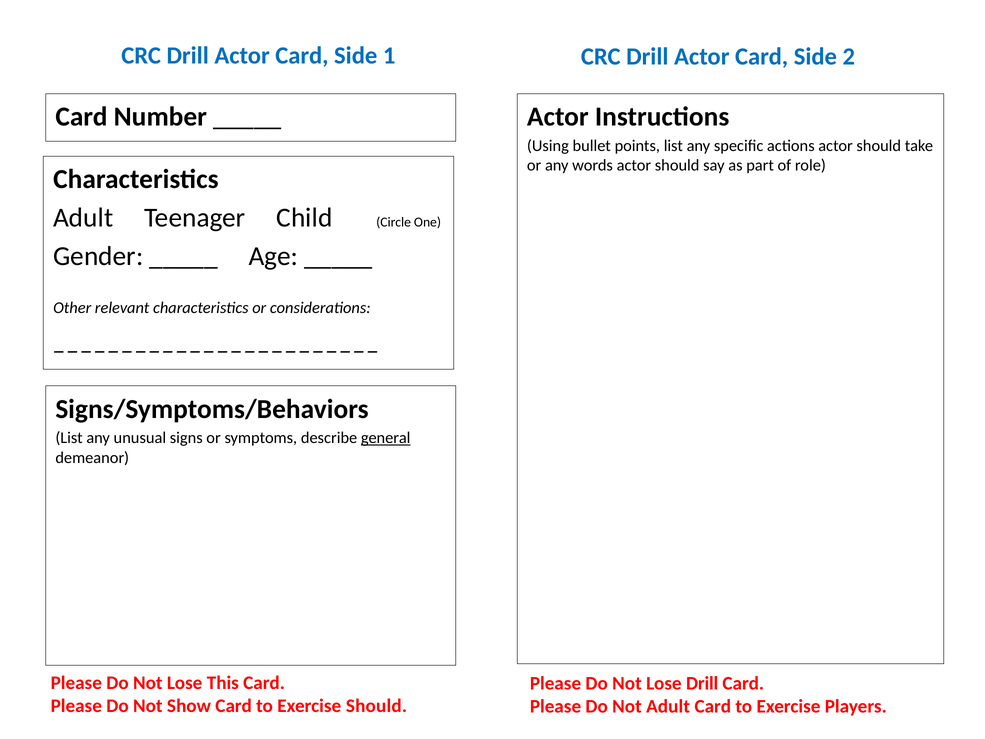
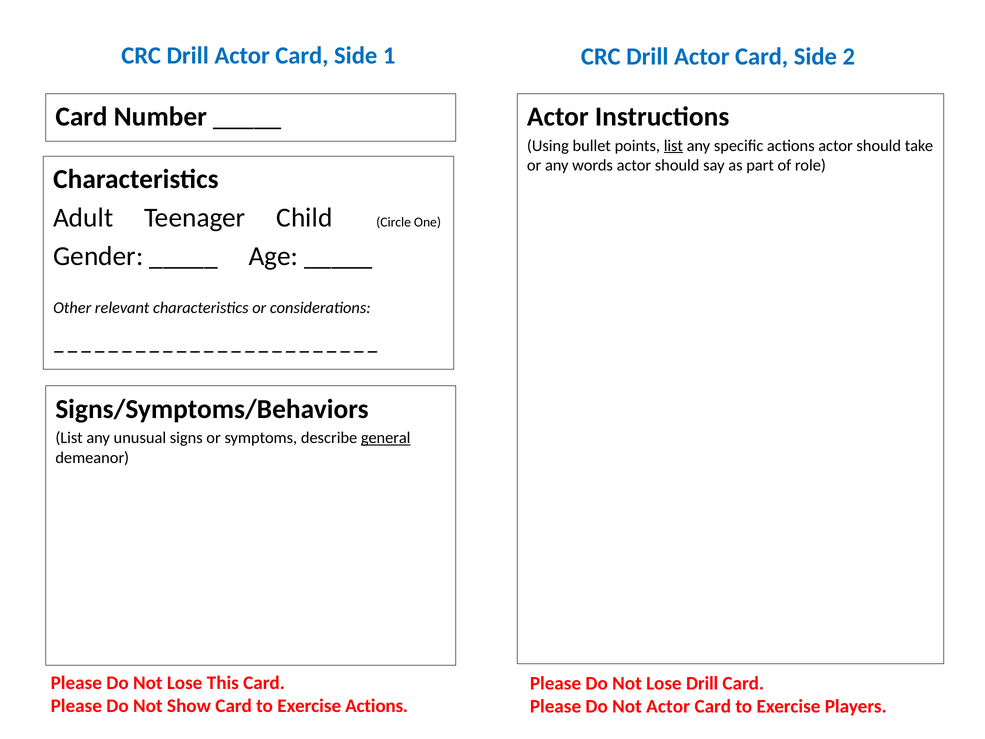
list at (673, 146) underline: none -> present
Exercise Should: Should -> Actions
Not Adult: Adult -> Actor
